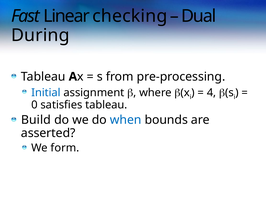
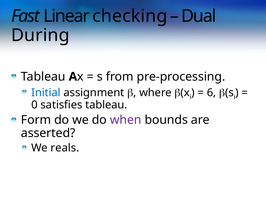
4: 4 -> 6
Build: Build -> Form
when colour: blue -> purple
form: form -> reals
